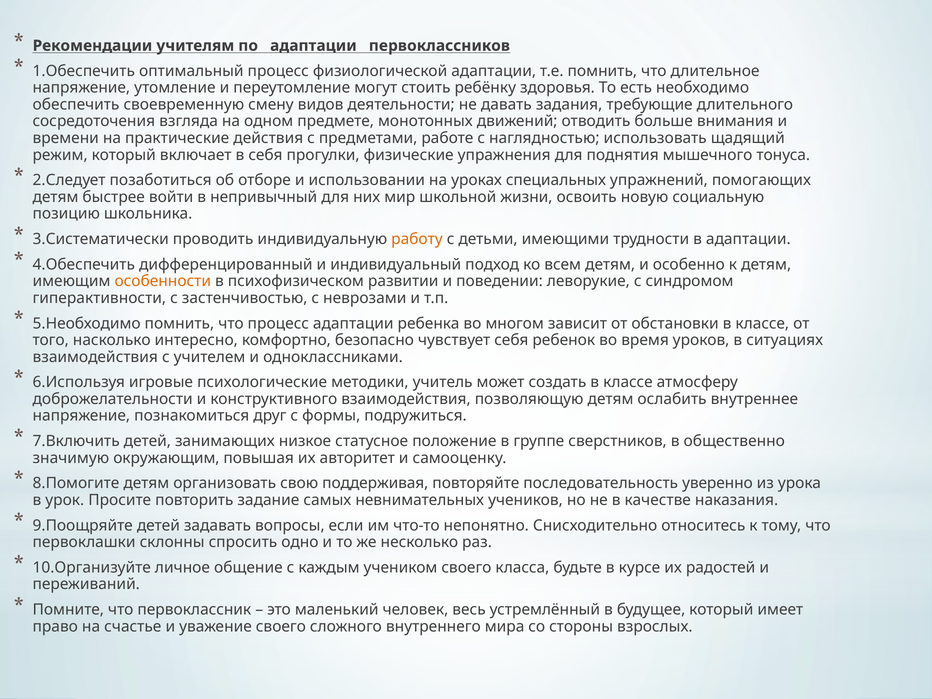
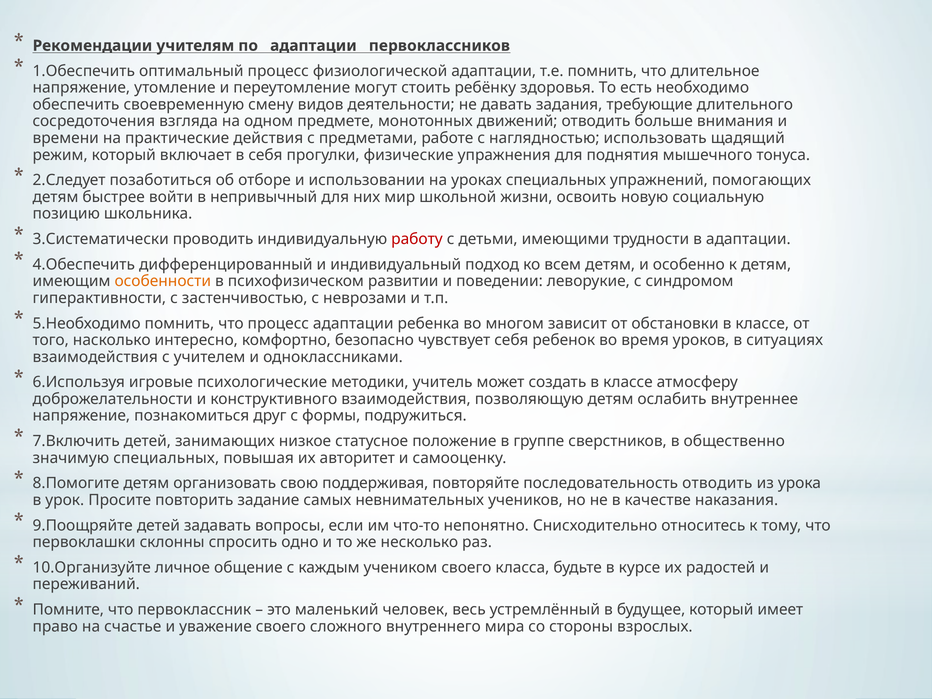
работу colour: orange -> red
значимую окружающим: окружающим -> специальных
последовательность уверенно: уверенно -> отводить
